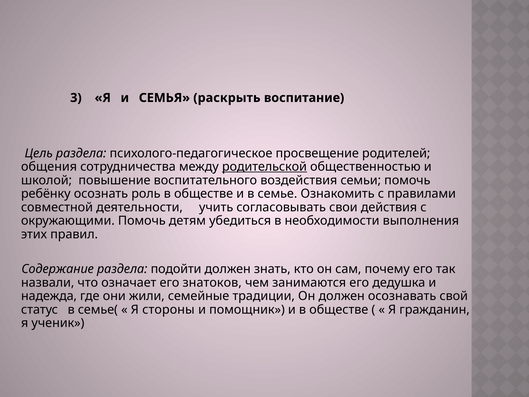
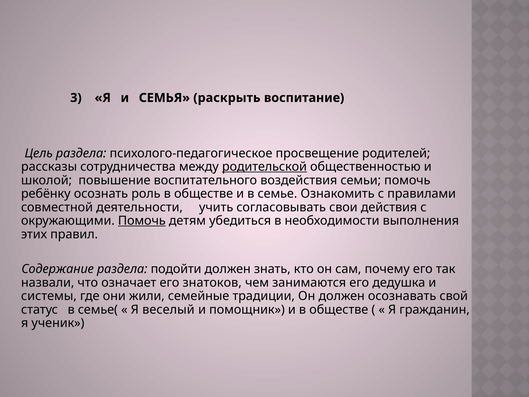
общения: общения -> рассказы
Помочь at (142, 221) underline: none -> present
надежда: надежда -> системы
стороны: стороны -> веселый
